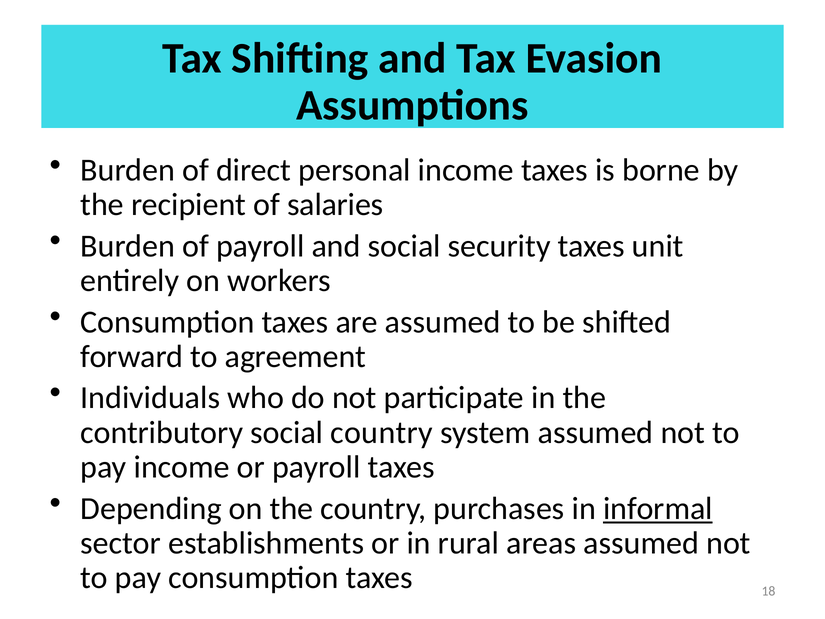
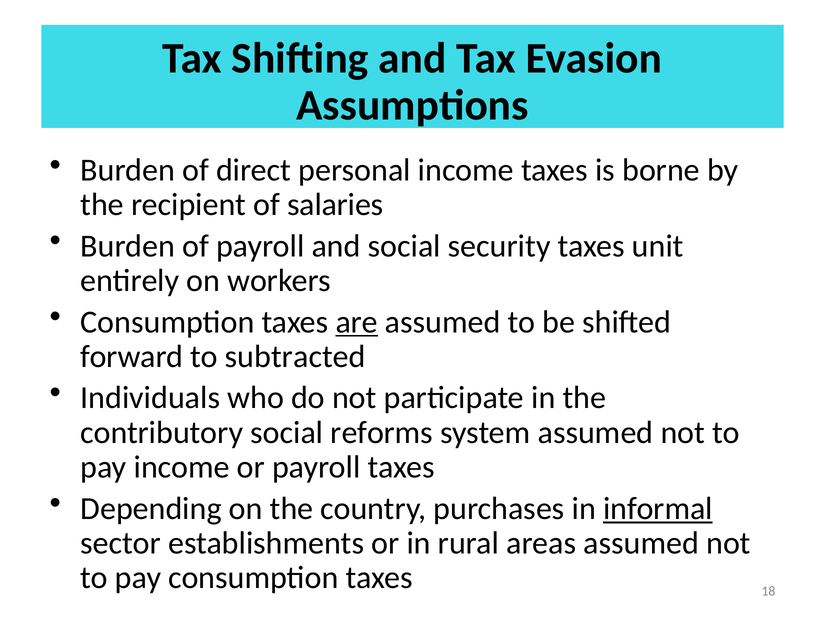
are underline: none -> present
agreement: agreement -> subtracted
social country: country -> reforms
